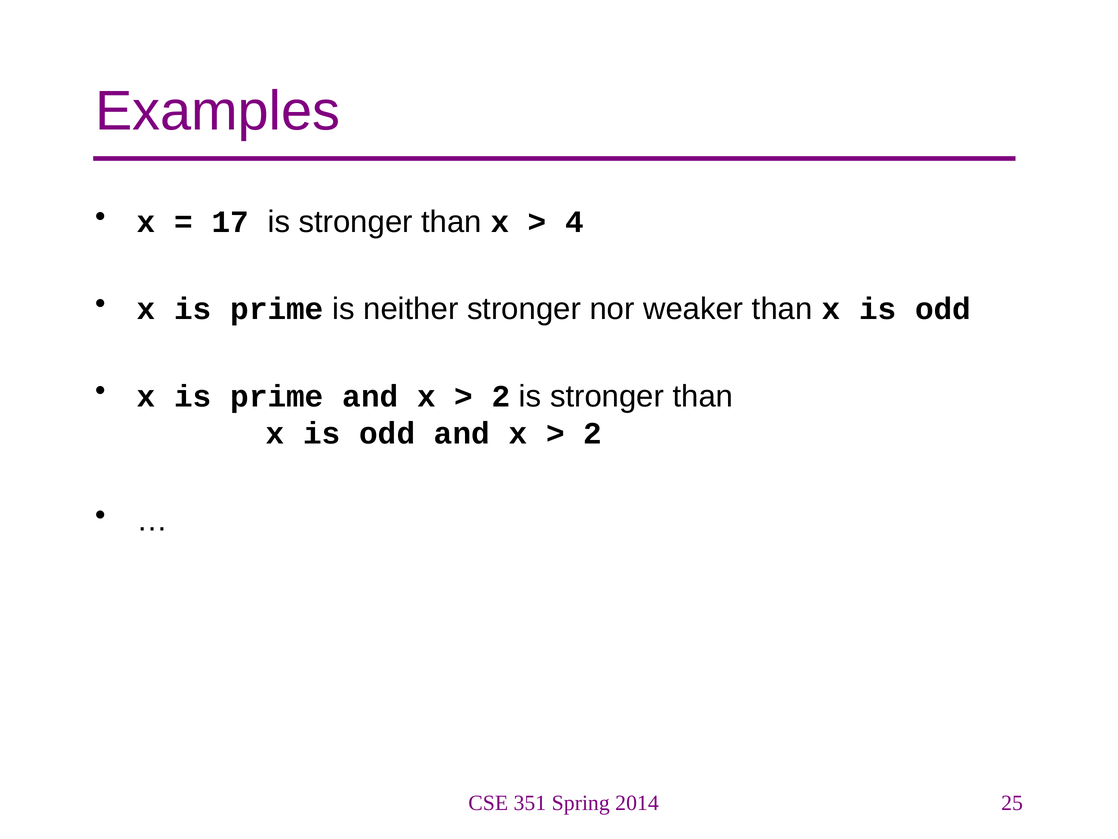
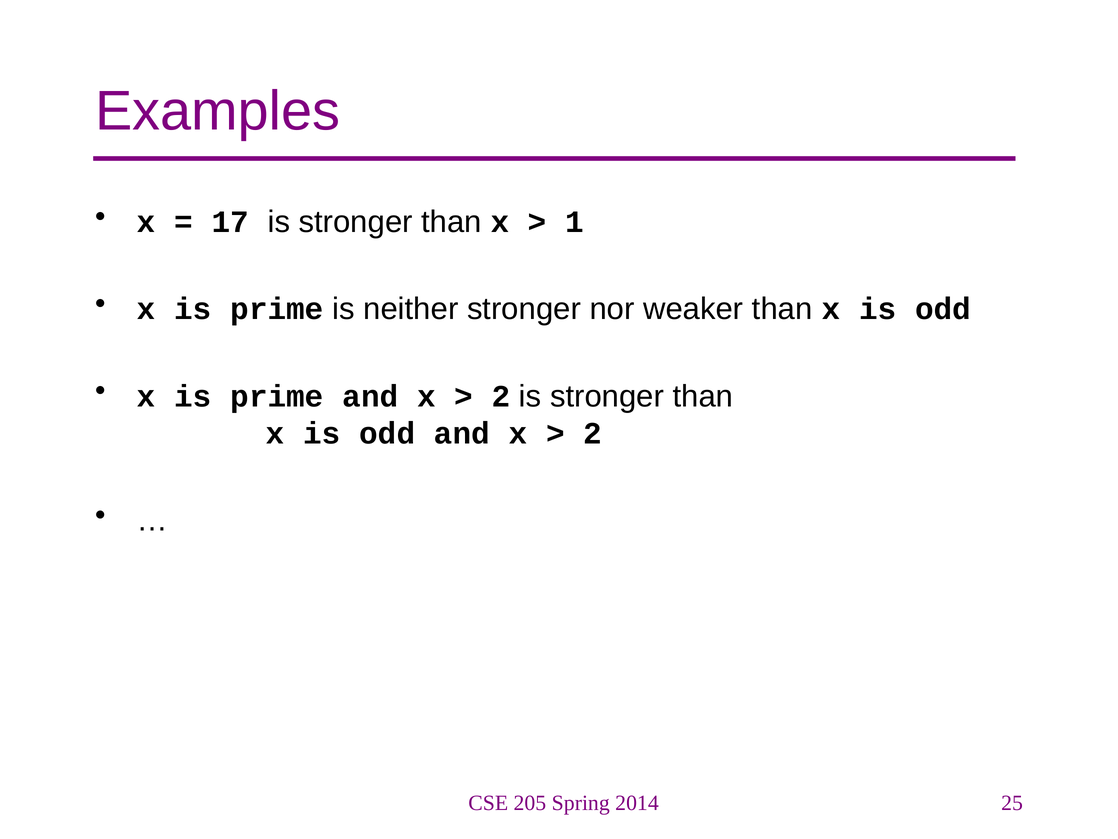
4: 4 -> 1
351: 351 -> 205
